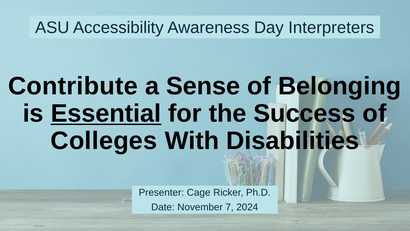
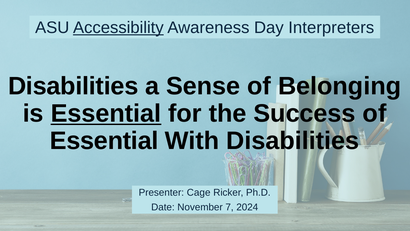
Accessibility underline: none -> present
Contribute at (73, 86): Contribute -> Disabilities
Colleges at (104, 140): Colleges -> Essential
